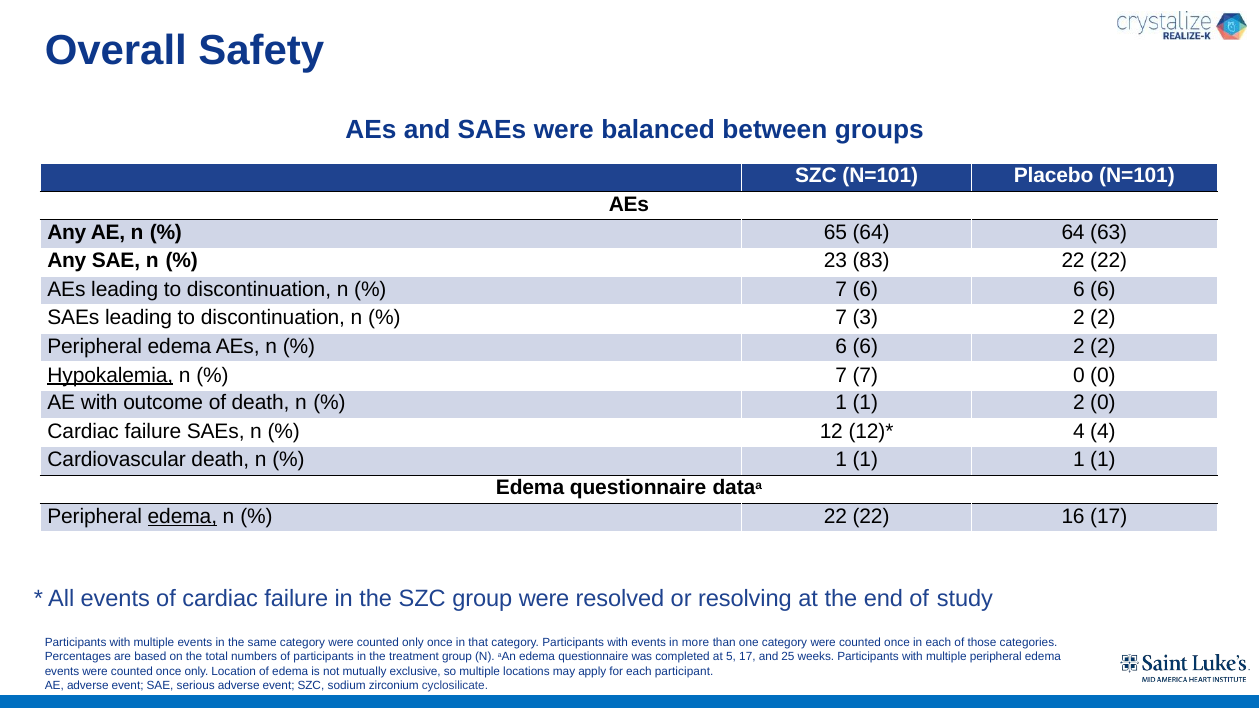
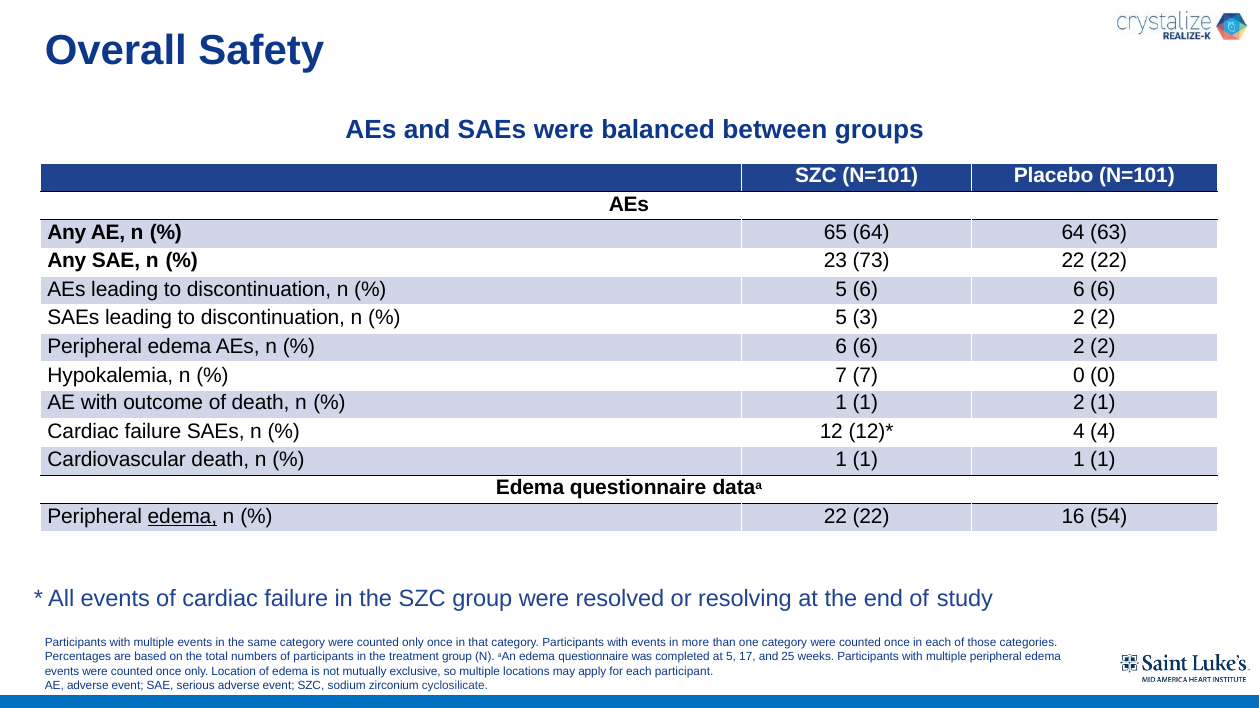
83: 83 -> 73
7 at (841, 289): 7 -> 5
7 at (841, 318): 7 -> 5
Hypokalemia underline: present -> none
2 0: 0 -> 1
16 17: 17 -> 54
